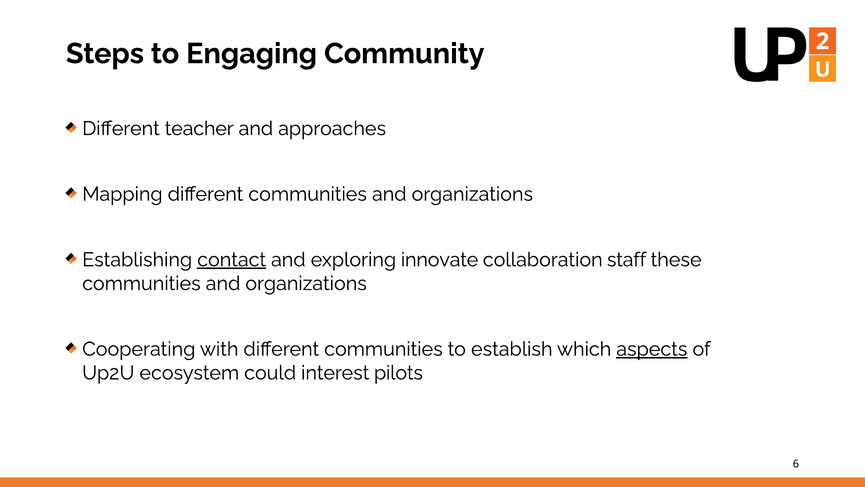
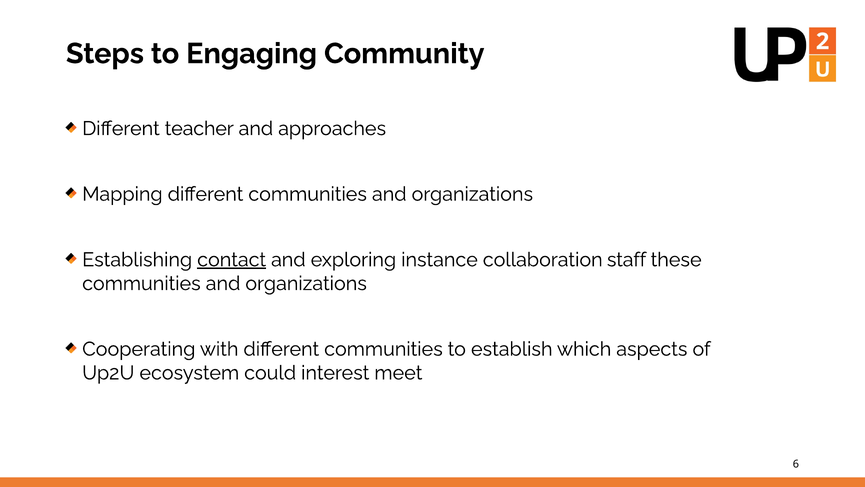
innovate: innovate -> instance
aspects underline: present -> none
pilots: pilots -> meet
